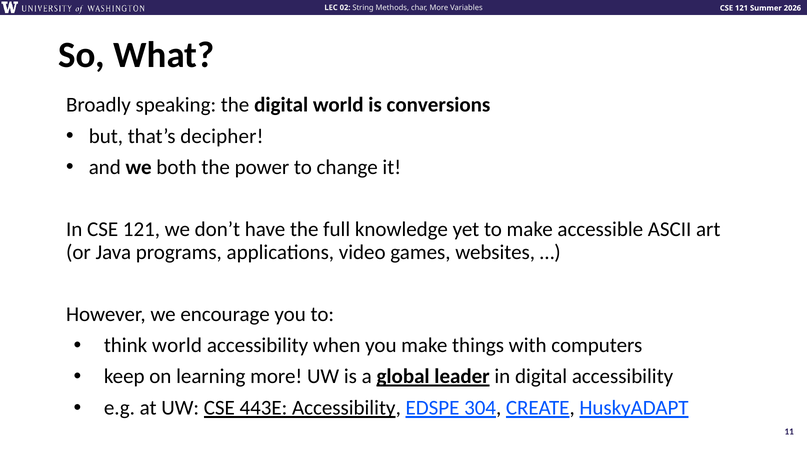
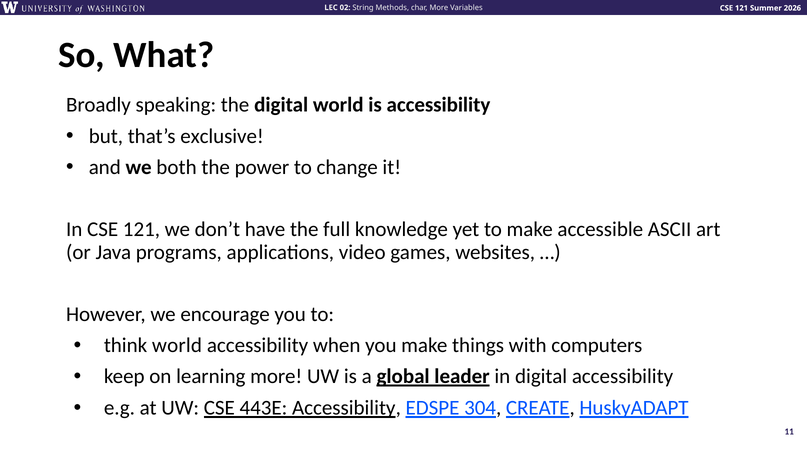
is conversions: conversions -> accessibility
decipher: decipher -> exclusive
